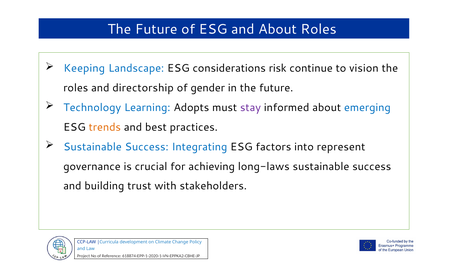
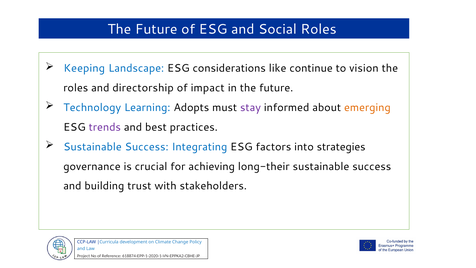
and About: About -> Social
risk: risk -> like
gender: gender -> impact
emerging colour: blue -> orange
trends colour: orange -> purple
represent: represent -> strategies
long-laws: long-laws -> long-their
